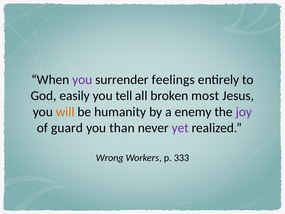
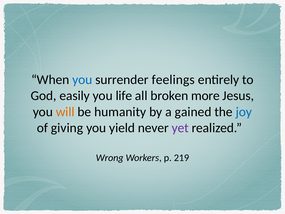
you at (82, 80) colour: purple -> blue
tell: tell -> life
most: most -> more
enemy: enemy -> gained
joy colour: purple -> blue
guard: guard -> giving
than: than -> yield
333: 333 -> 219
